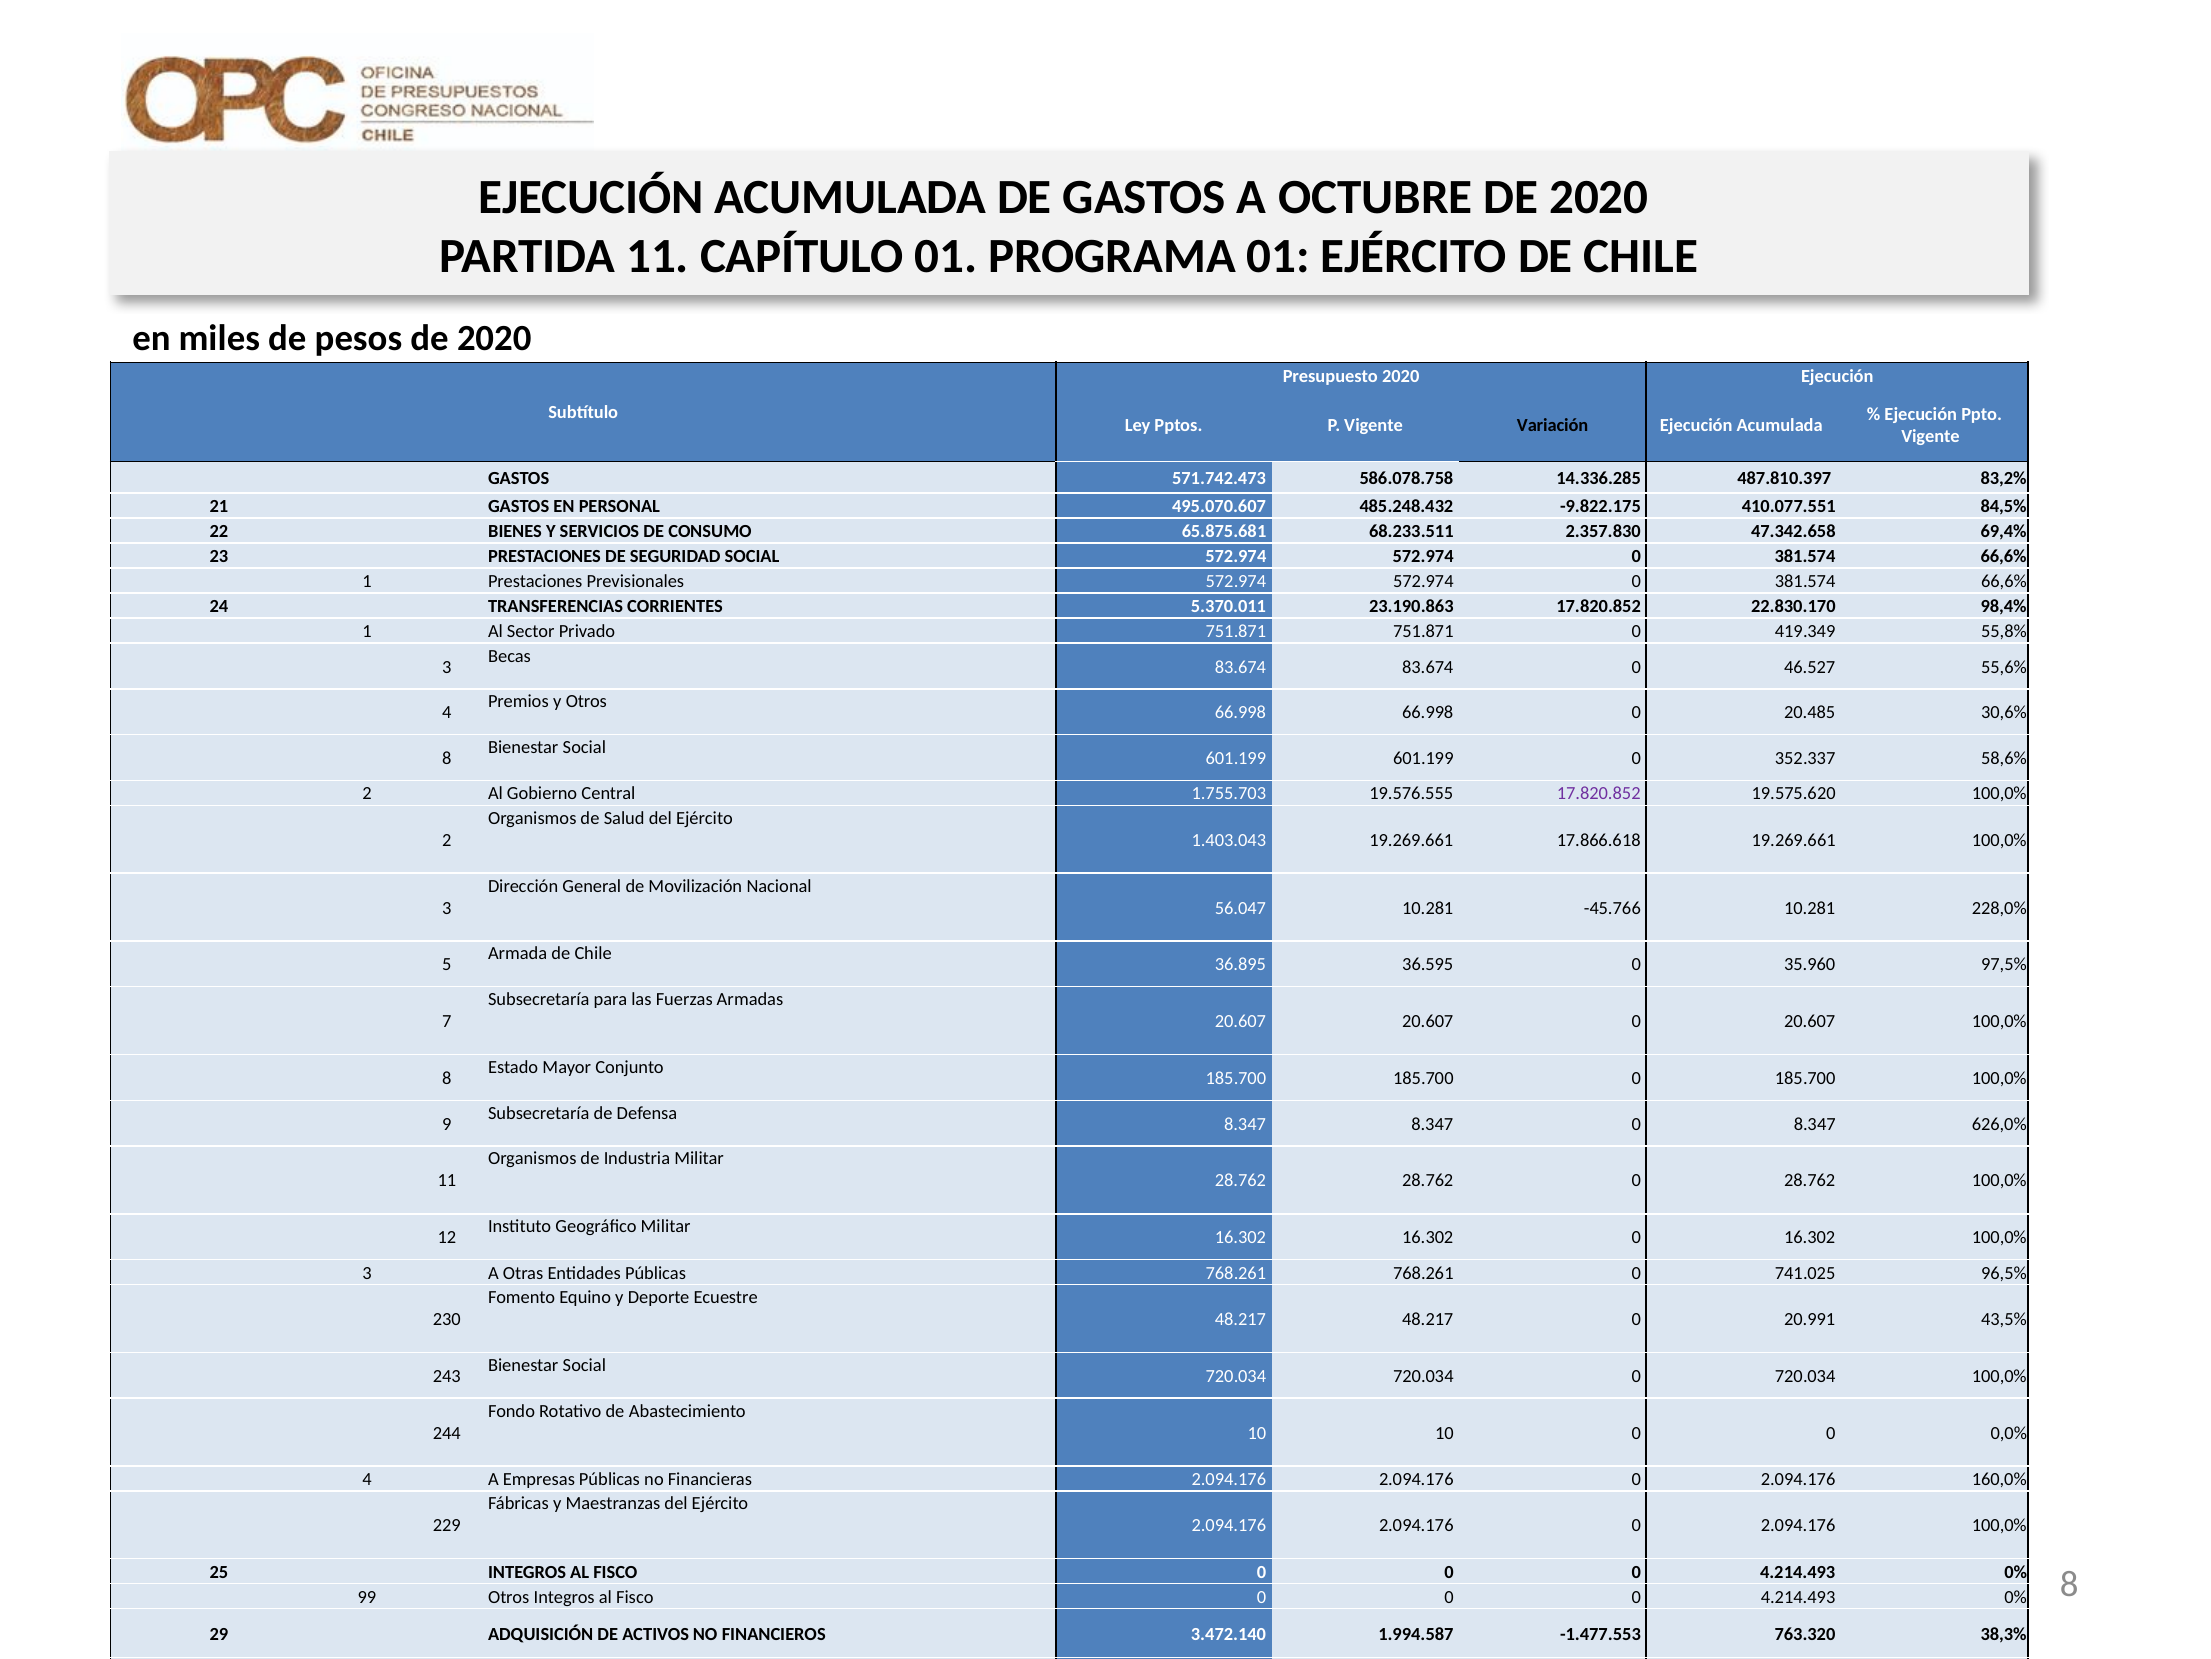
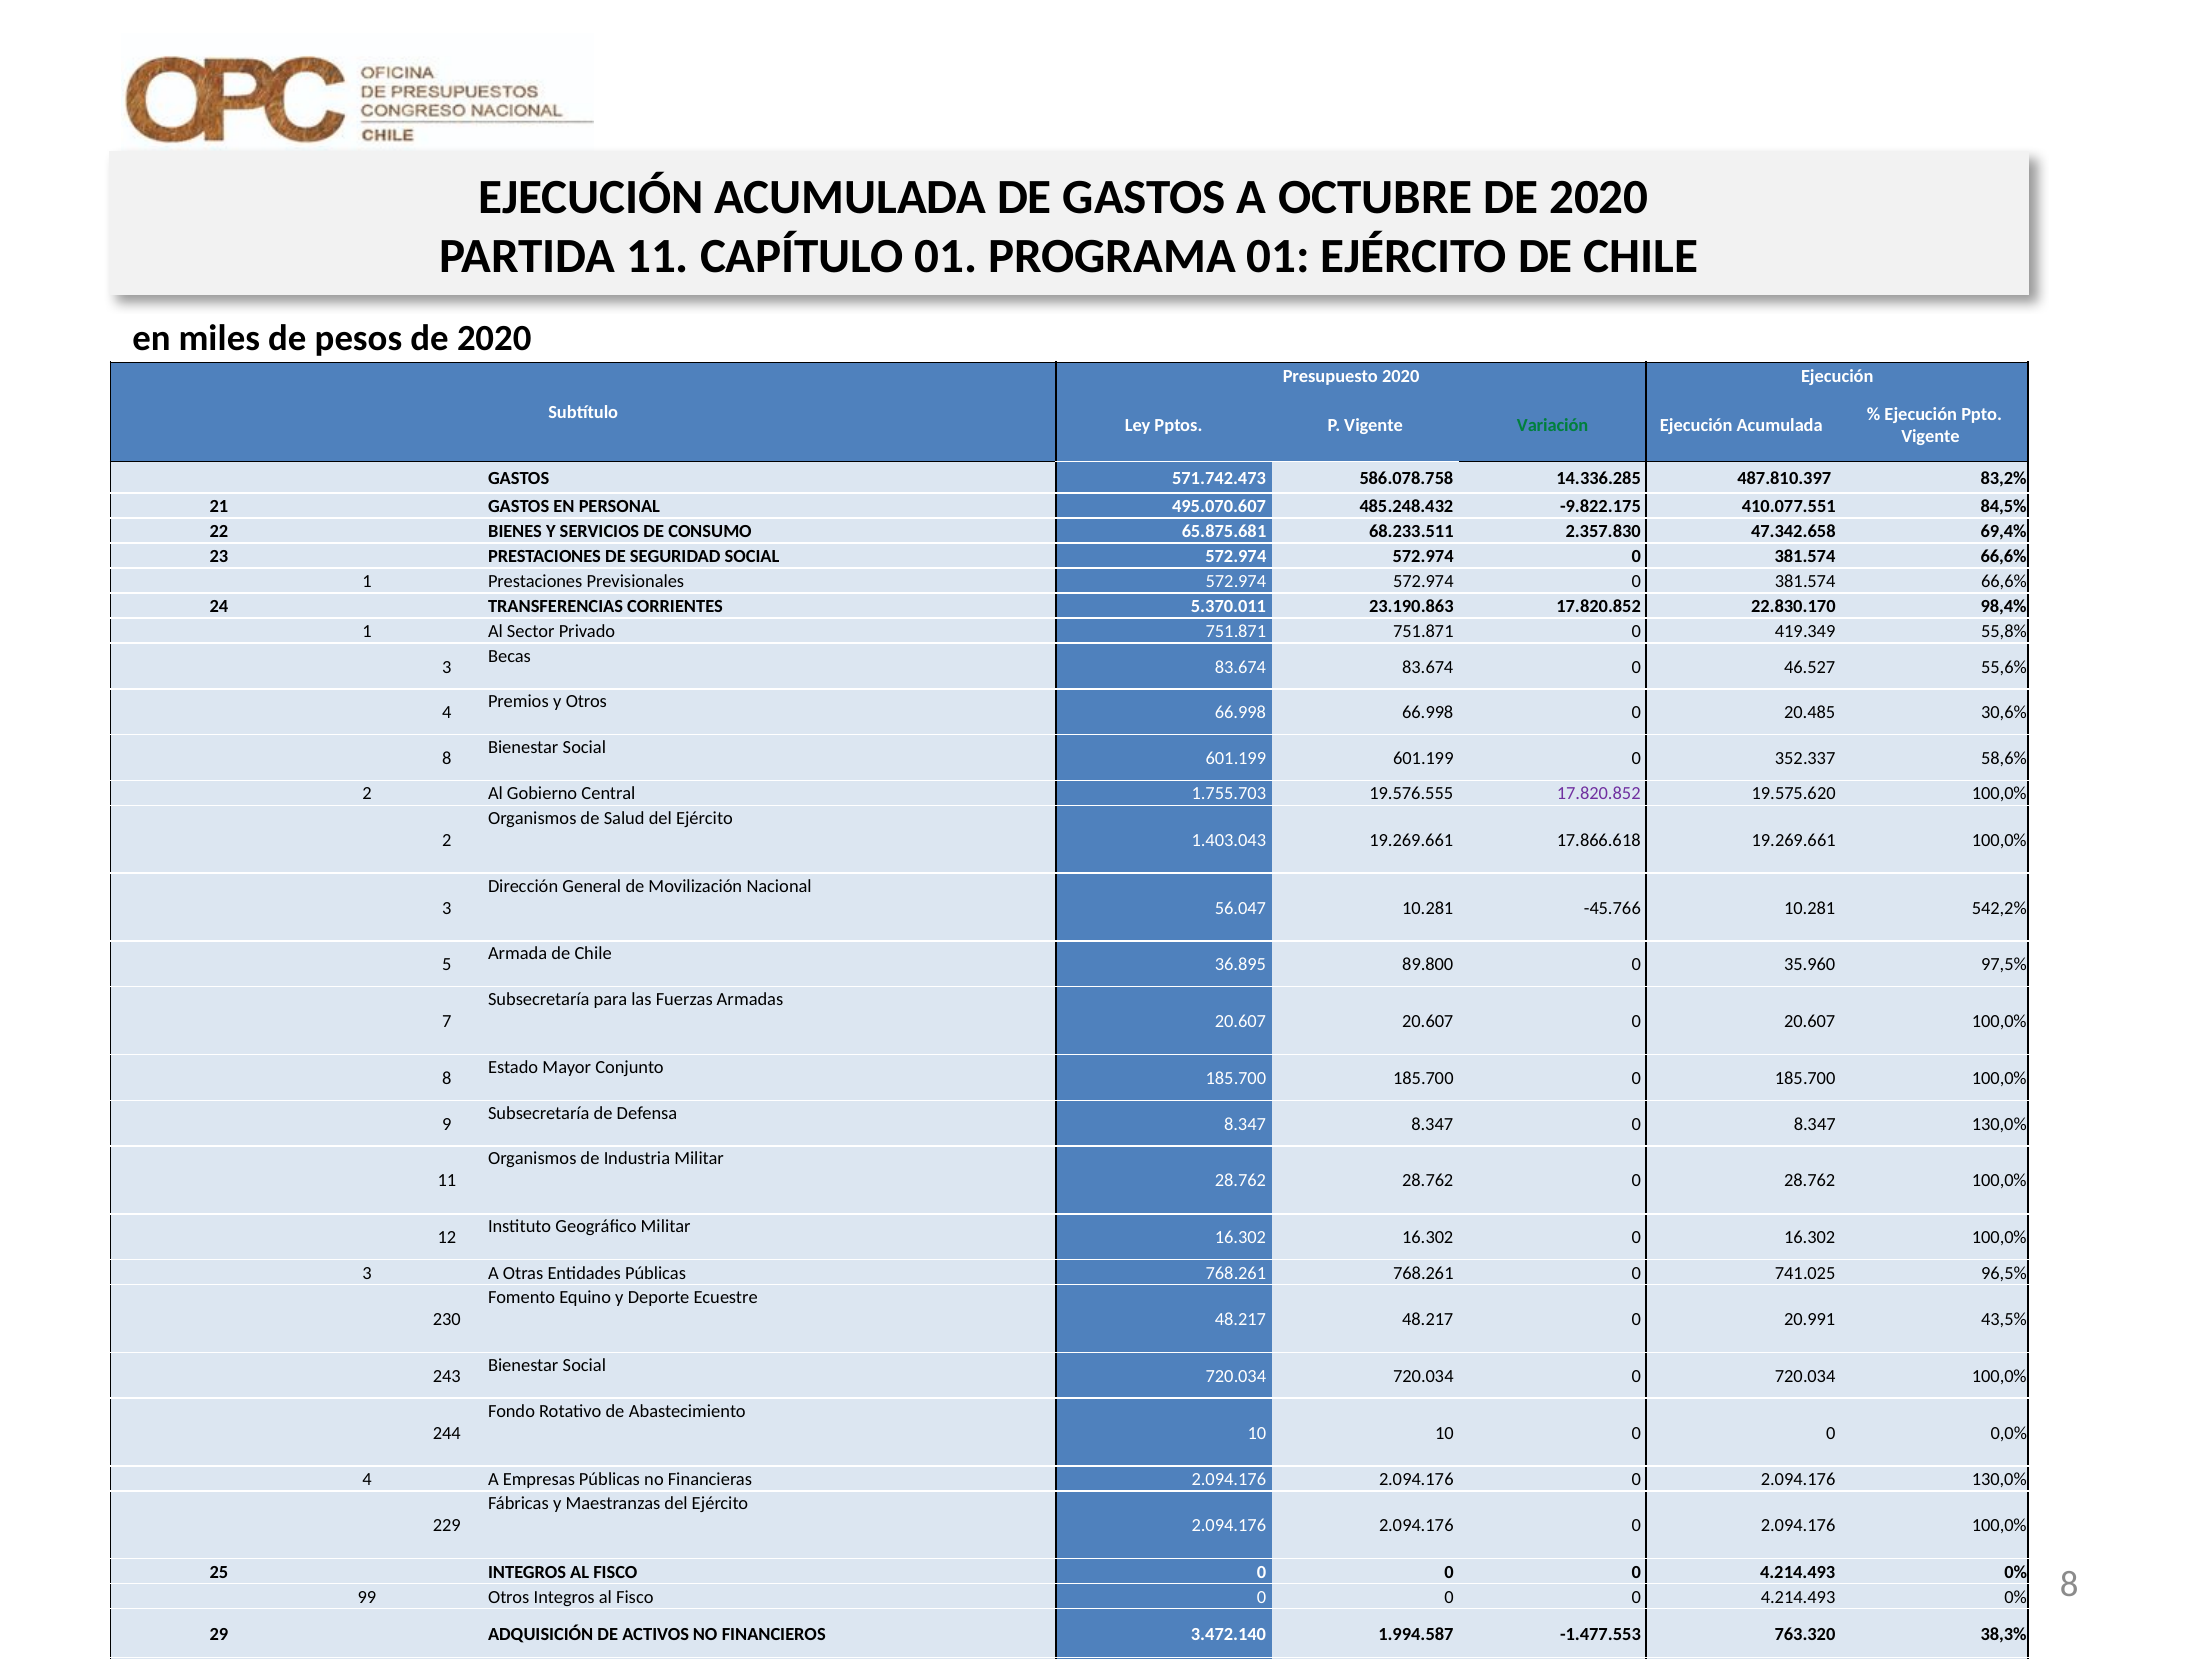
Variación colour: black -> green
228,0%: 228,0% -> 542,2%
36.595: 36.595 -> 89.800
8.347 626,0%: 626,0% -> 130,0%
2.094.176 160,0%: 160,0% -> 130,0%
